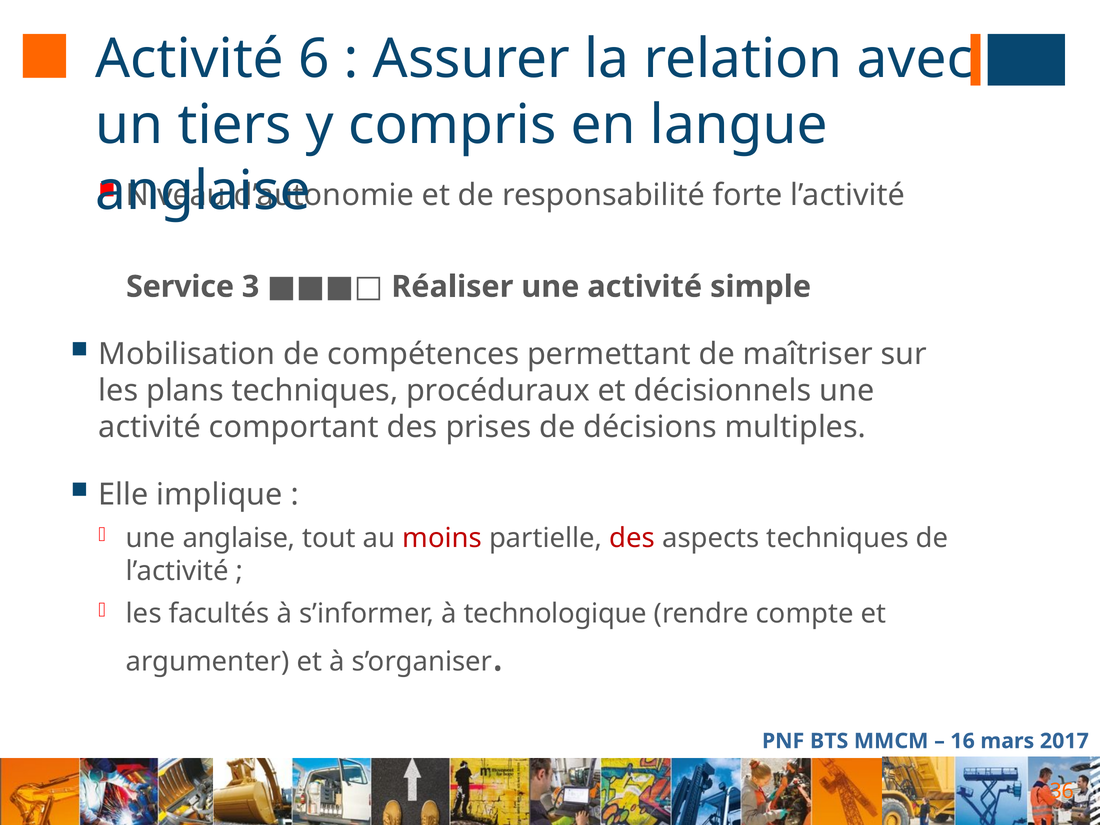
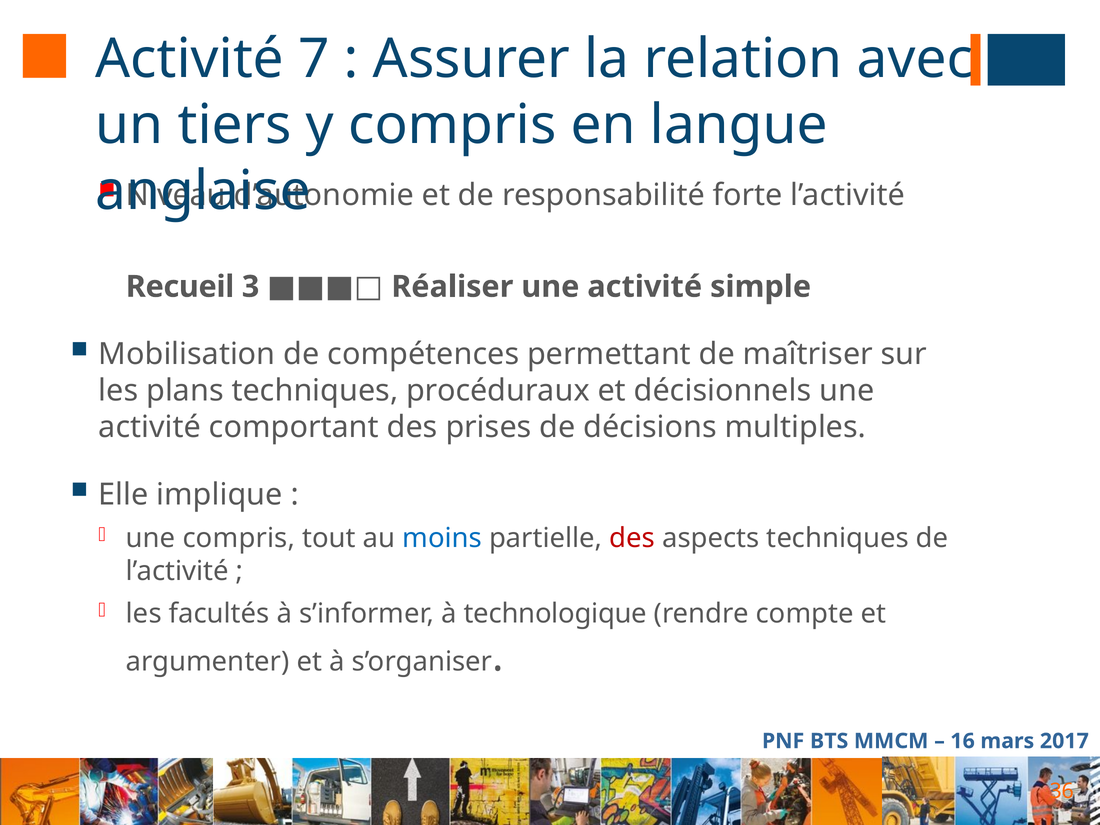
6: 6 -> 7
Service: Service -> Recueil
une anglaise: anglaise -> compris
moins colour: red -> blue
